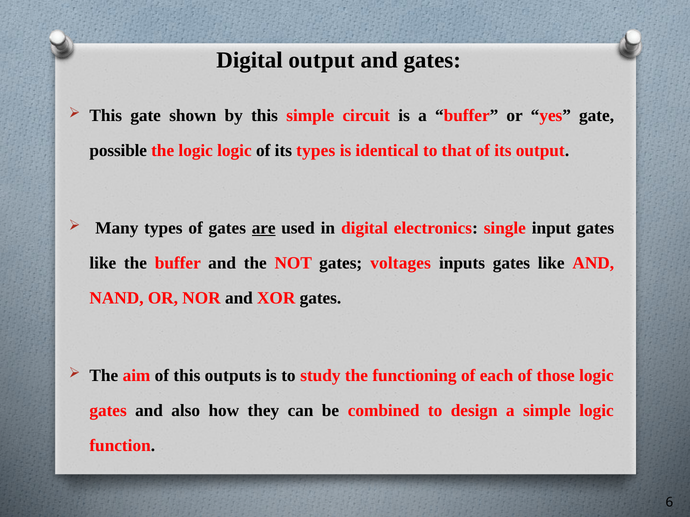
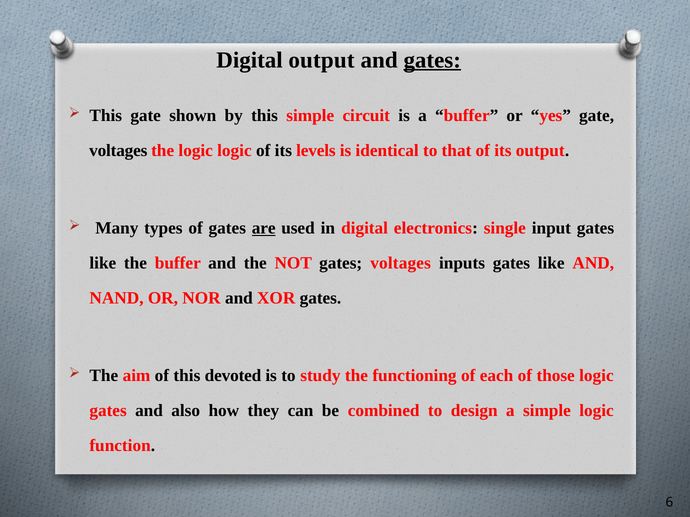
gates at (432, 60) underline: none -> present
possible at (118, 151): possible -> voltages
its types: types -> levels
outputs: outputs -> devoted
